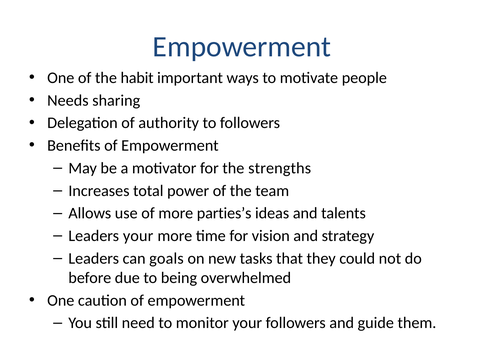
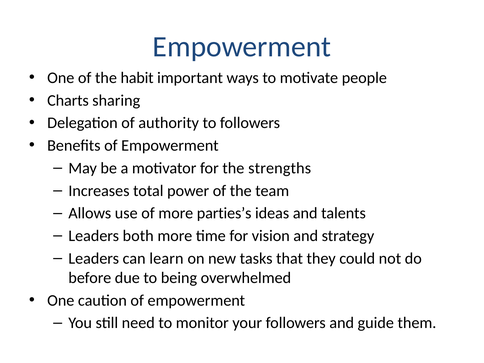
Needs: Needs -> Charts
Leaders your: your -> both
goals: goals -> learn
